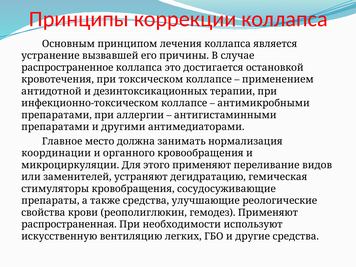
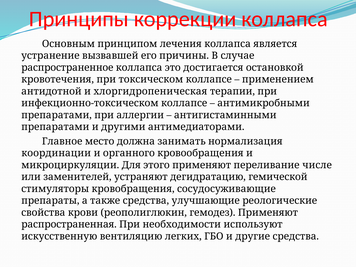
дезинтоксикационных: дезинтоксикационных -> хлоргидропеническая
видов: видов -> числе
гемическая: гемическая -> гемической
